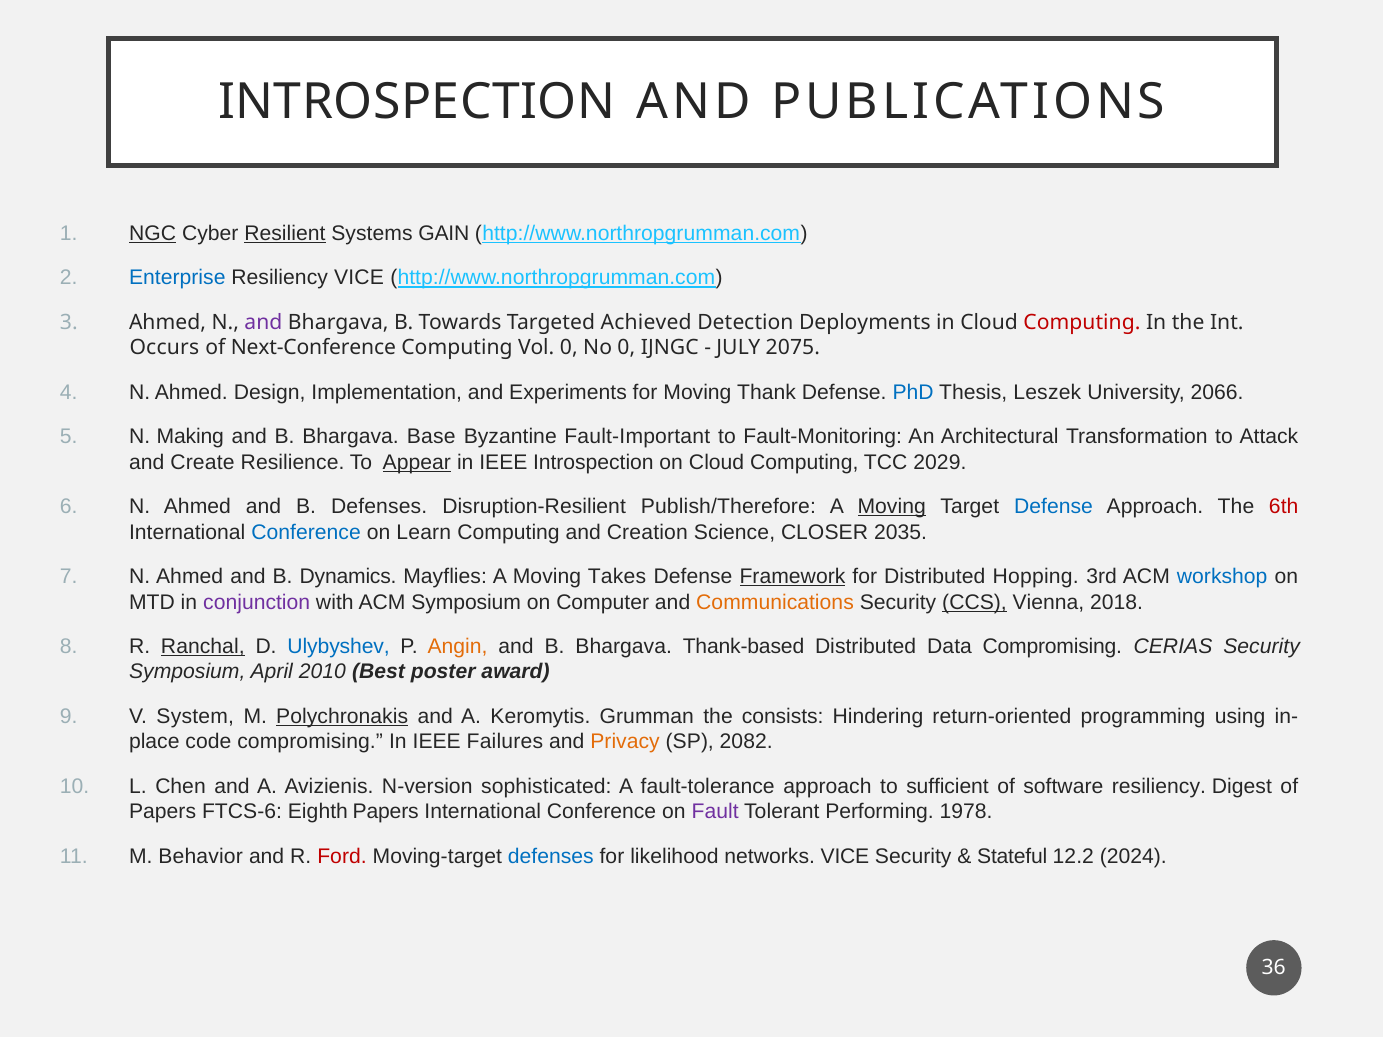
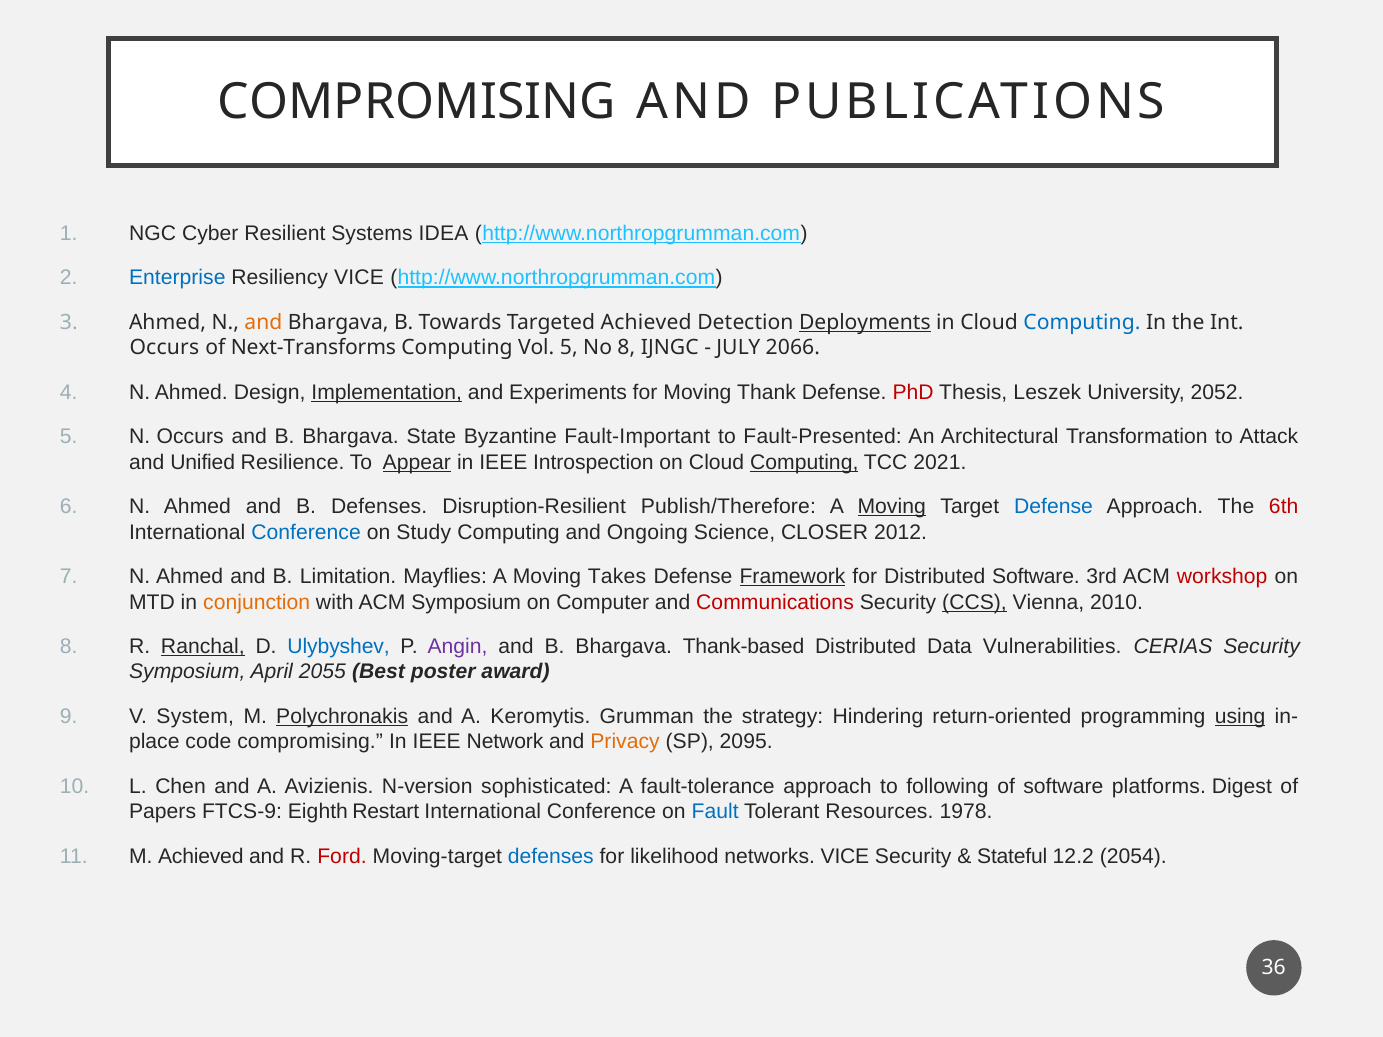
INTROSPECTION at (417, 102): INTROSPECTION -> COMPROMISING
NGC underline: present -> none
Resilient underline: present -> none
GAIN: GAIN -> IDEA
and at (263, 322) colour: purple -> orange
Deployments underline: none -> present
Computing at (1082, 322) colour: red -> blue
Next-Conference: Next-Conference -> Next-Transforms
Vol 0: 0 -> 5
No 0: 0 -> 8
2075: 2075 -> 2066
Implementation underline: none -> present
PhD colour: blue -> red
2066: 2066 -> 2052
N Making: Making -> Occurs
Base: Base -> State
Fault-Monitoring: Fault-Monitoring -> Fault-Presented
Create: Create -> Unified
Computing at (804, 462) underline: none -> present
2029: 2029 -> 2021
Learn: Learn -> Study
Creation: Creation -> Ongoing
2035: 2035 -> 2012
Dynamics: Dynamics -> Limitation
Distributed Hopping: Hopping -> Software
workshop colour: blue -> red
conjunction colour: purple -> orange
Communications colour: orange -> red
2018: 2018 -> 2010
Angin colour: orange -> purple
Data Compromising: Compromising -> Vulnerabilities
2010: 2010 -> 2055
consists: consists -> strategy
using underline: none -> present
Failures: Failures -> Network
2082: 2082 -> 2095
sufficient: sufficient -> following
software resiliency: resiliency -> platforms
FTCS-6: FTCS-6 -> FTCS-9
Eighth Papers: Papers -> Restart
Fault colour: purple -> blue
Performing: Performing -> Resources
M Behavior: Behavior -> Achieved
2024: 2024 -> 2054
